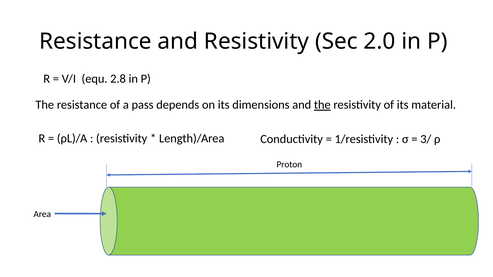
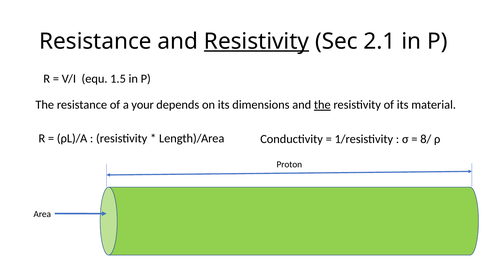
Resistivity at (257, 41) underline: none -> present
2.0: 2.0 -> 2.1
2.8: 2.8 -> 1.5
pass: pass -> your
3/: 3/ -> 8/
